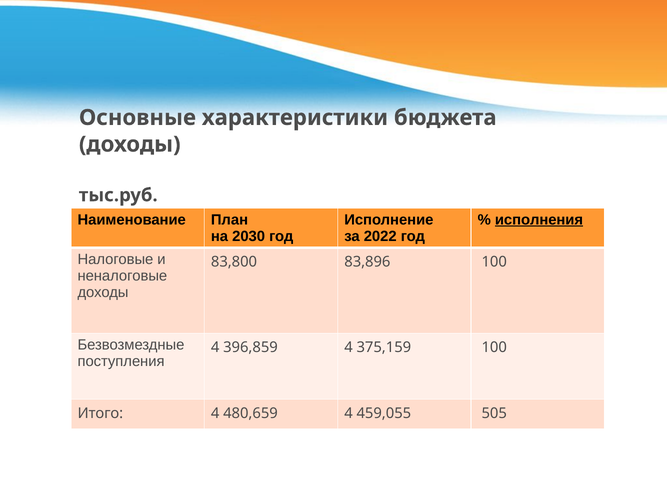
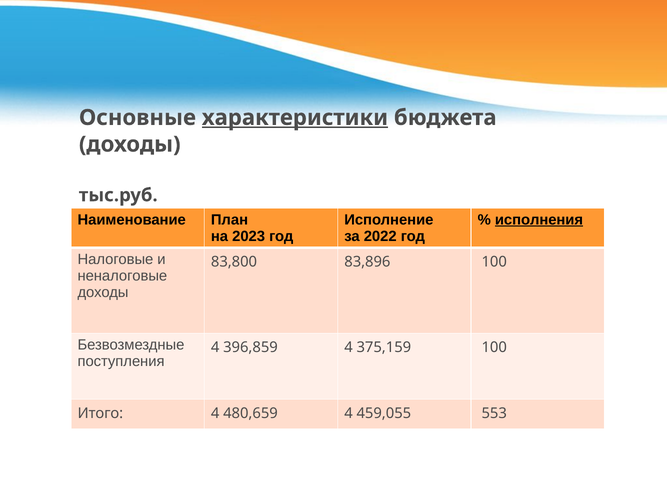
характеристики underline: none -> present
2030: 2030 -> 2023
505: 505 -> 553
